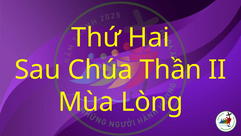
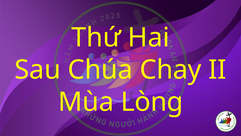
Thần: Thần -> Chay
